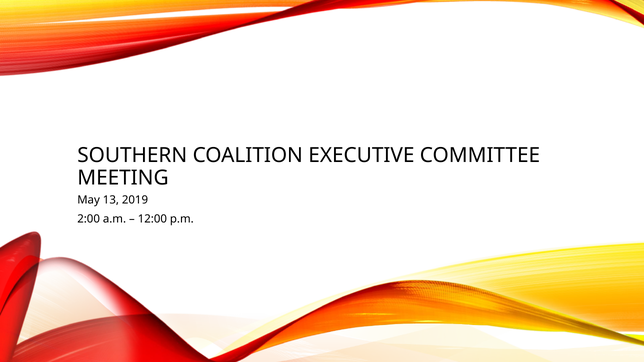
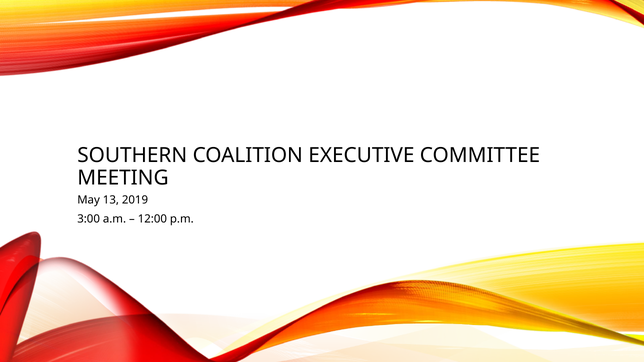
2:00: 2:00 -> 3:00
